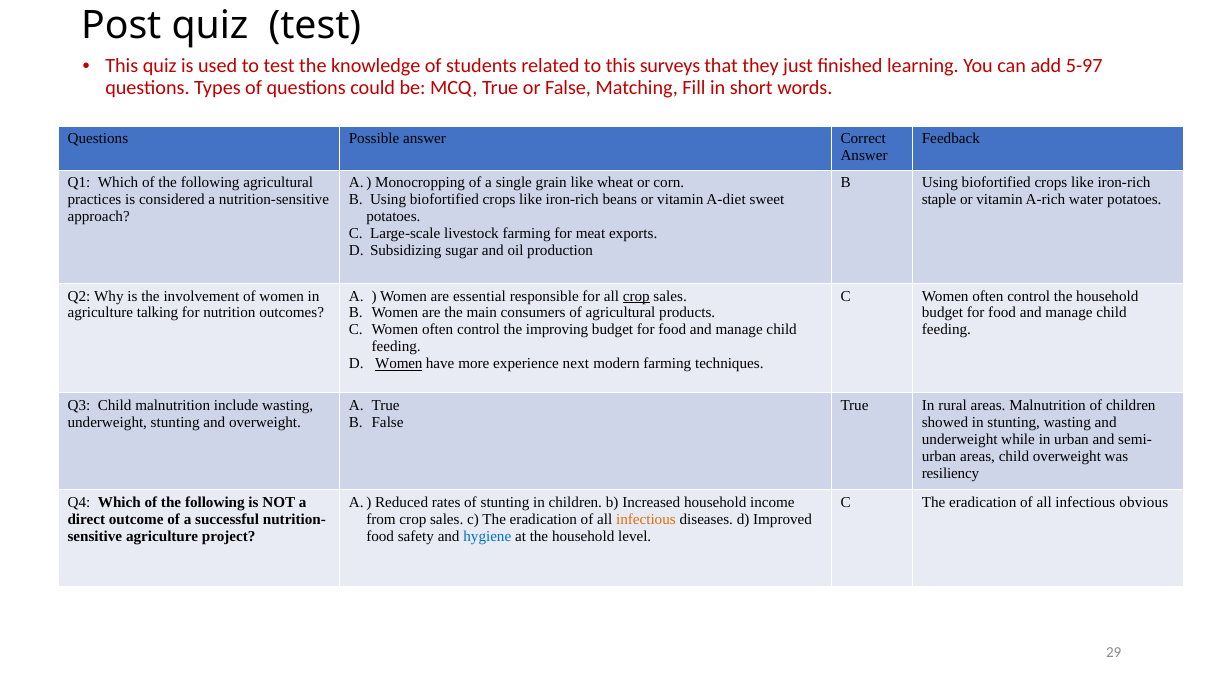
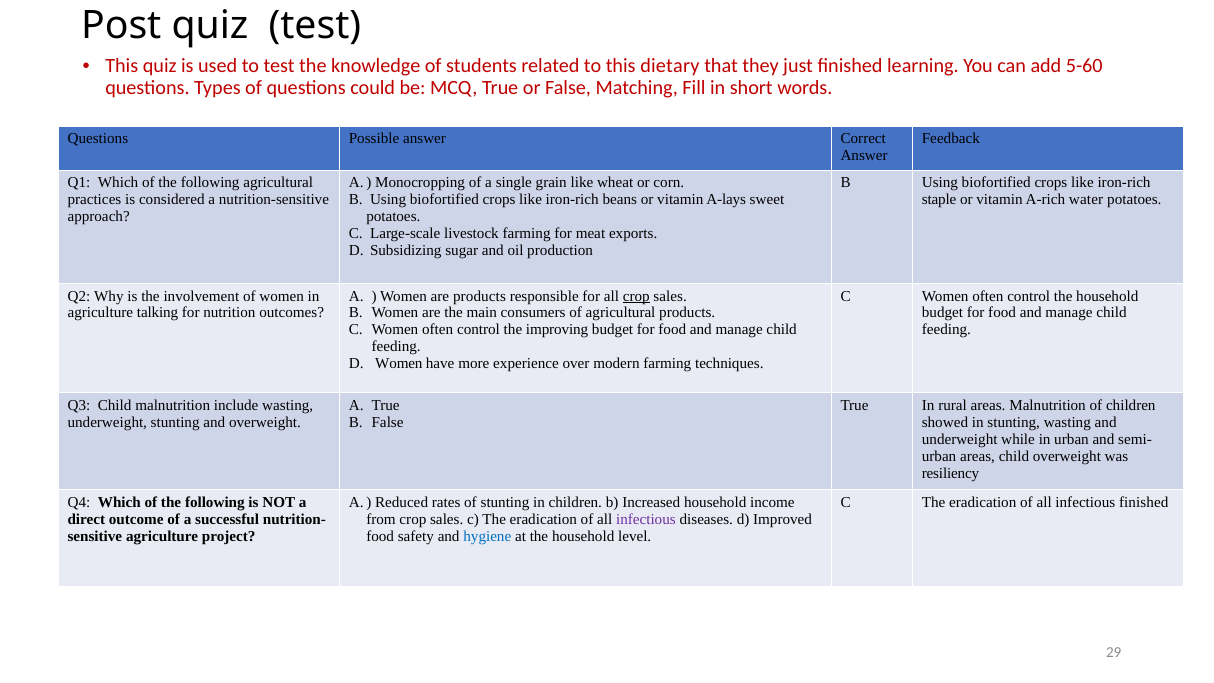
surveys: surveys -> dietary
5-97: 5-97 -> 5-60
A-diet: A-diet -> A-lays
are essential: essential -> products
Women at (399, 363) underline: present -> none
next: next -> over
infectious obvious: obvious -> finished
infectious at (646, 519) colour: orange -> purple
